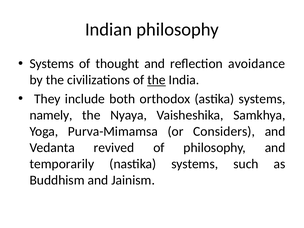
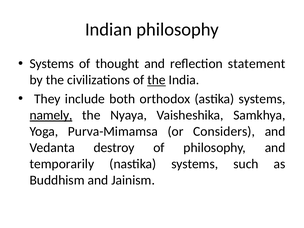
avoidance: avoidance -> statement
namely underline: none -> present
revived: revived -> destroy
